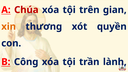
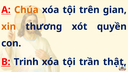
Chúa colour: red -> orange
Công: Công -> Trinh
lành: lành -> thật
